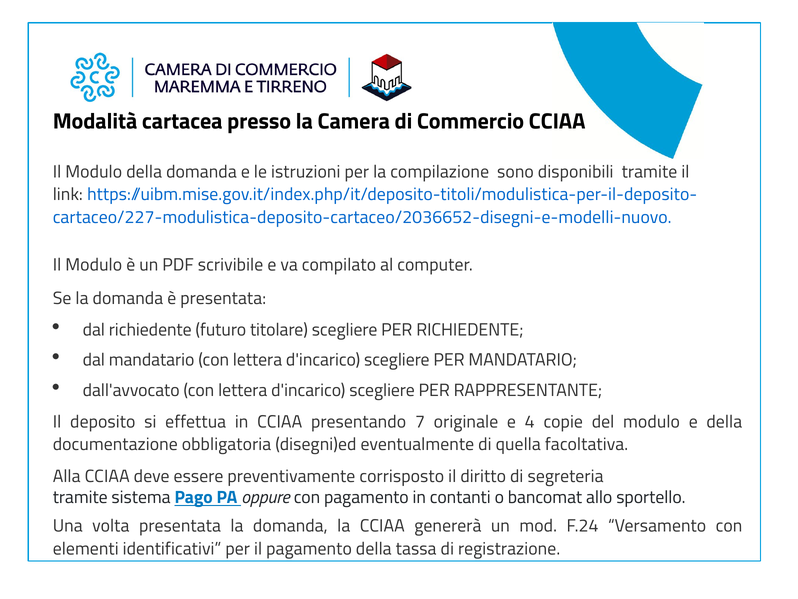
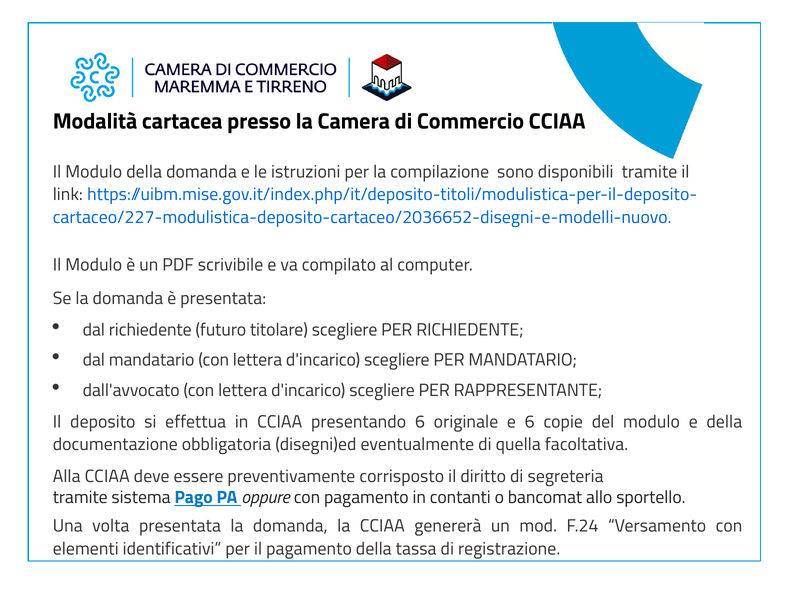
presentando 7: 7 -> 6
e 4: 4 -> 6
